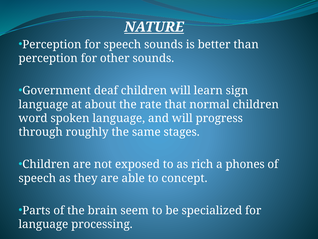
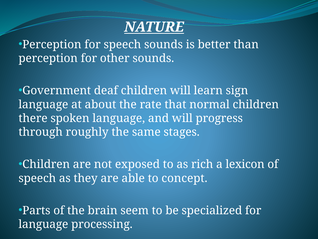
word: word -> there
phones: phones -> lexicon
